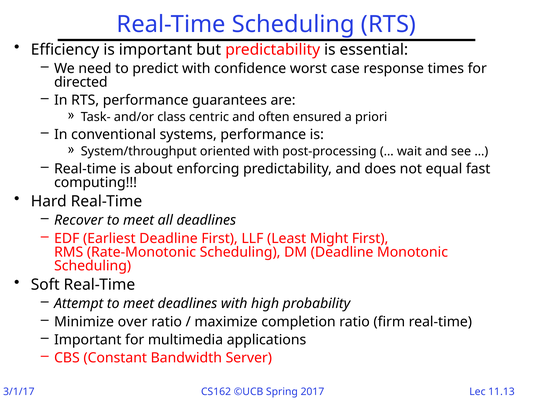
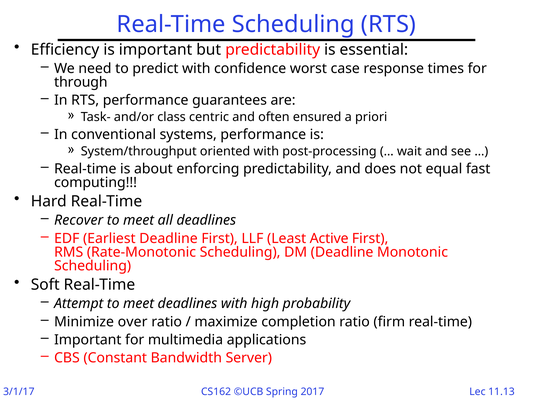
directed: directed -> through
Might: Might -> Active
